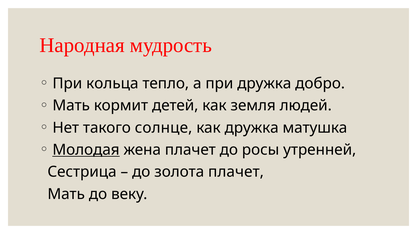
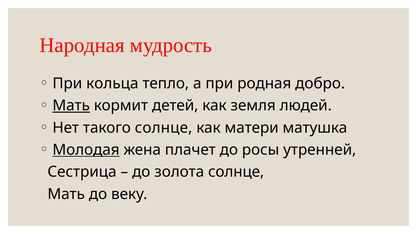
при дружка: дружка -> родная
Мать at (71, 106) underline: none -> present
как дружка: дружка -> матери
золота плачет: плачет -> солнце
